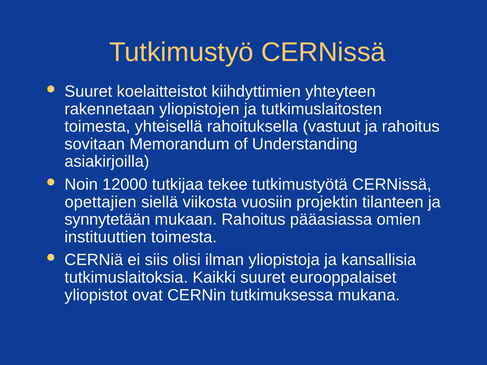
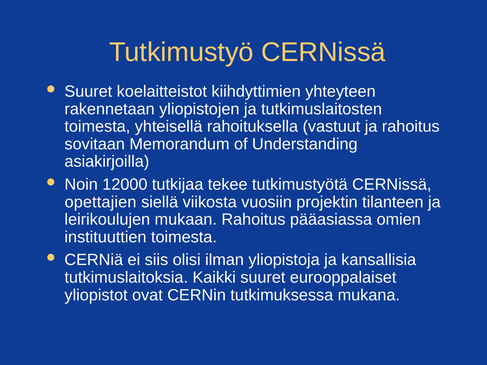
synnytetään: synnytetään -> leirikoulujen
